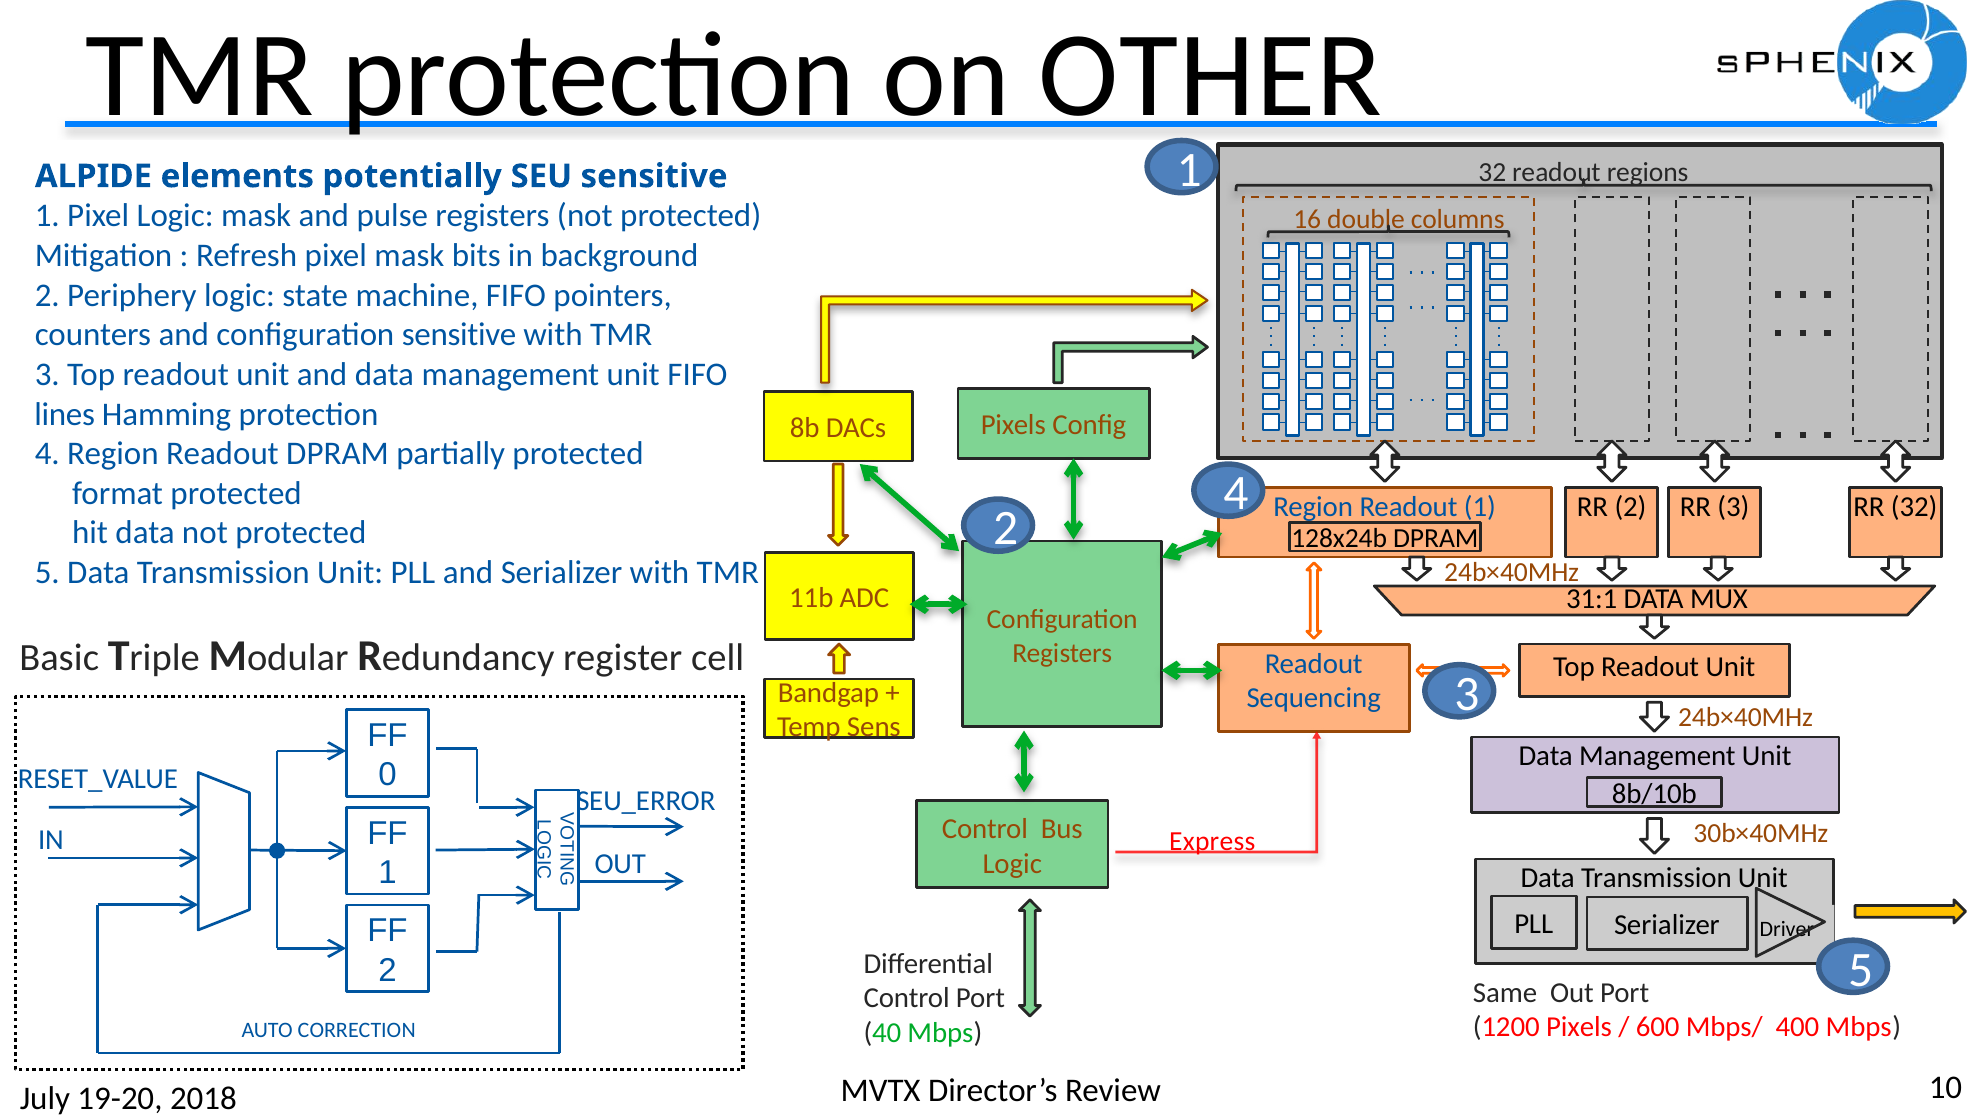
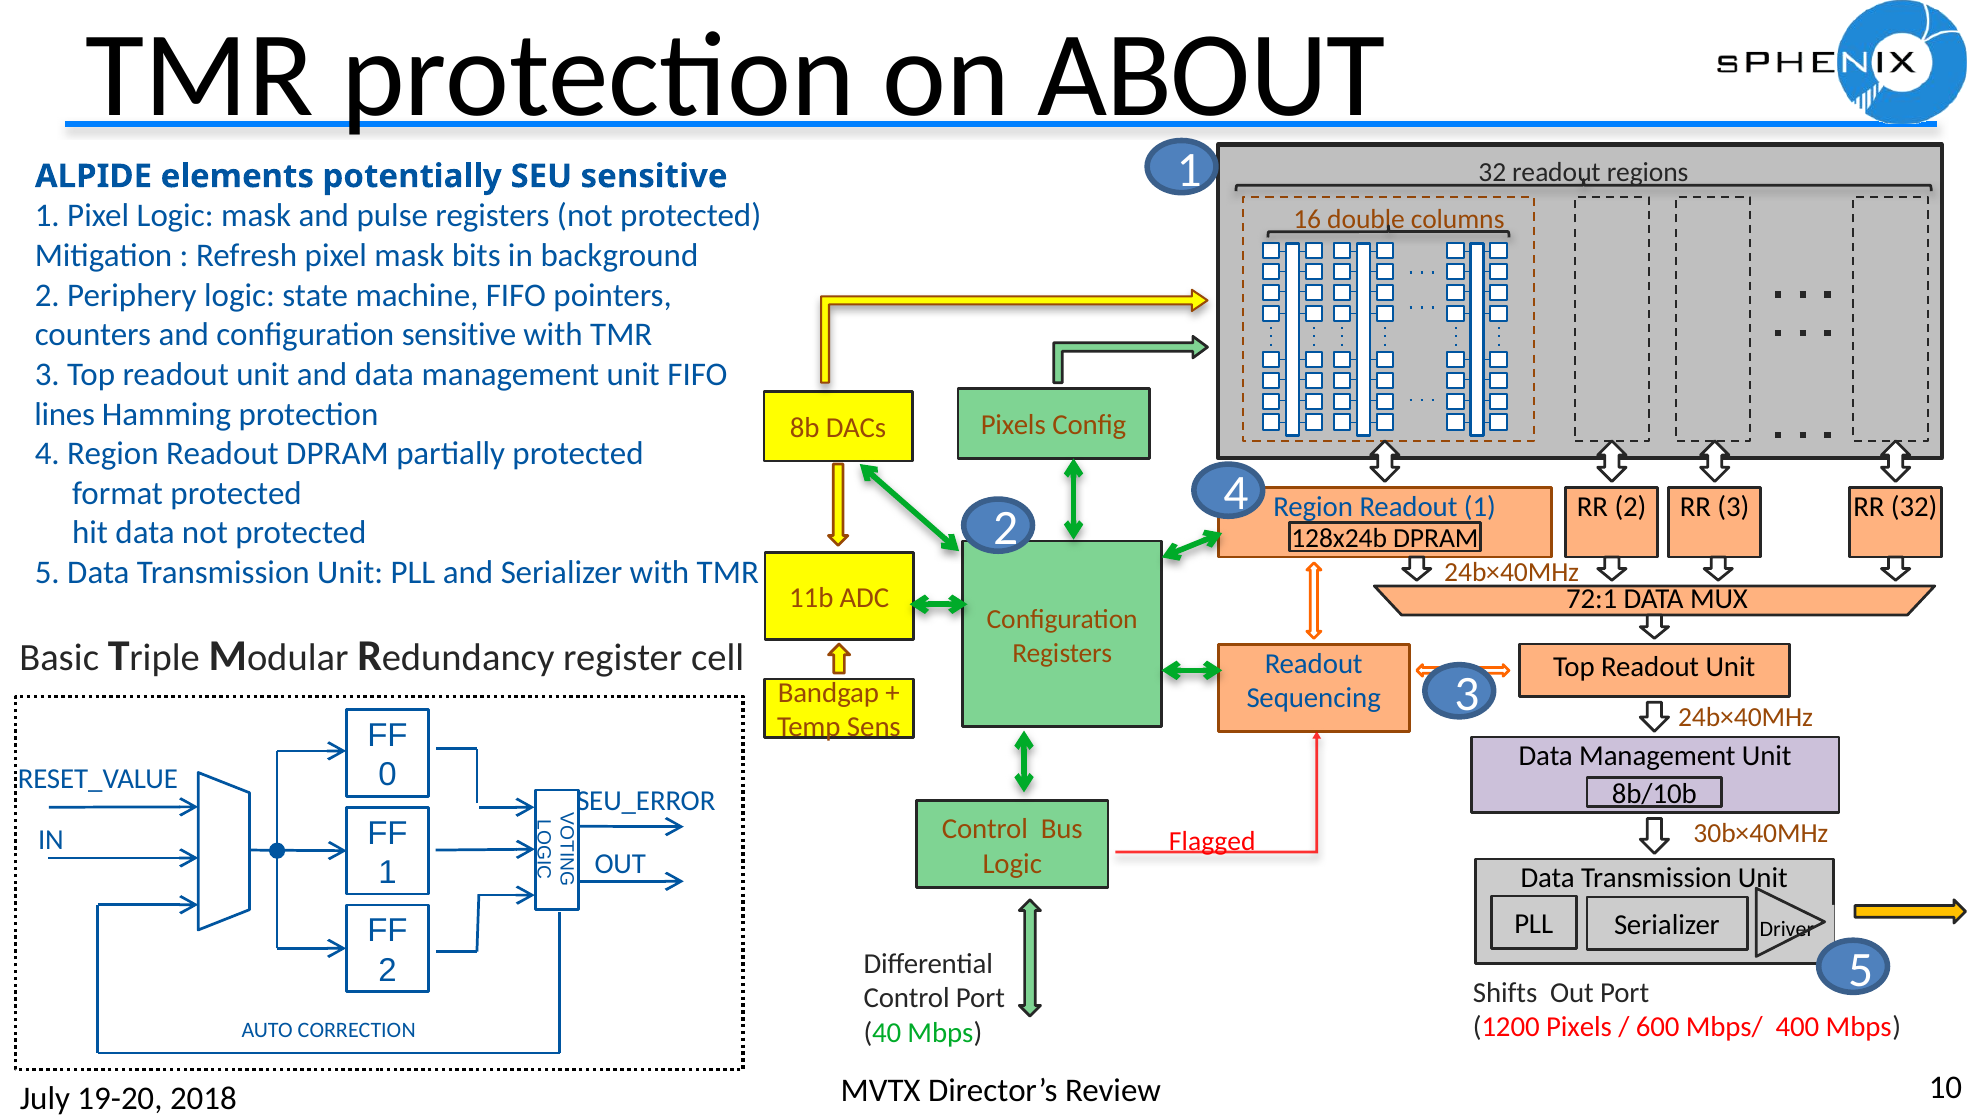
OTHER: OTHER -> ABOUT
31:1: 31:1 -> 72:1
Express: Express -> Flagged
Same: Same -> Shifts
